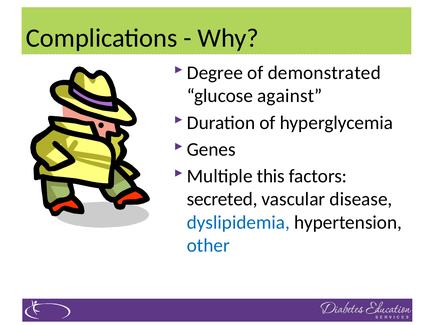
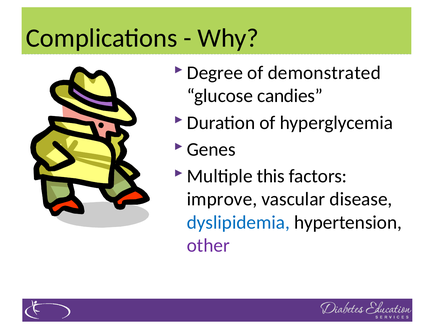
against: against -> candies
secreted: secreted -> improve
other colour: blue -> purple
